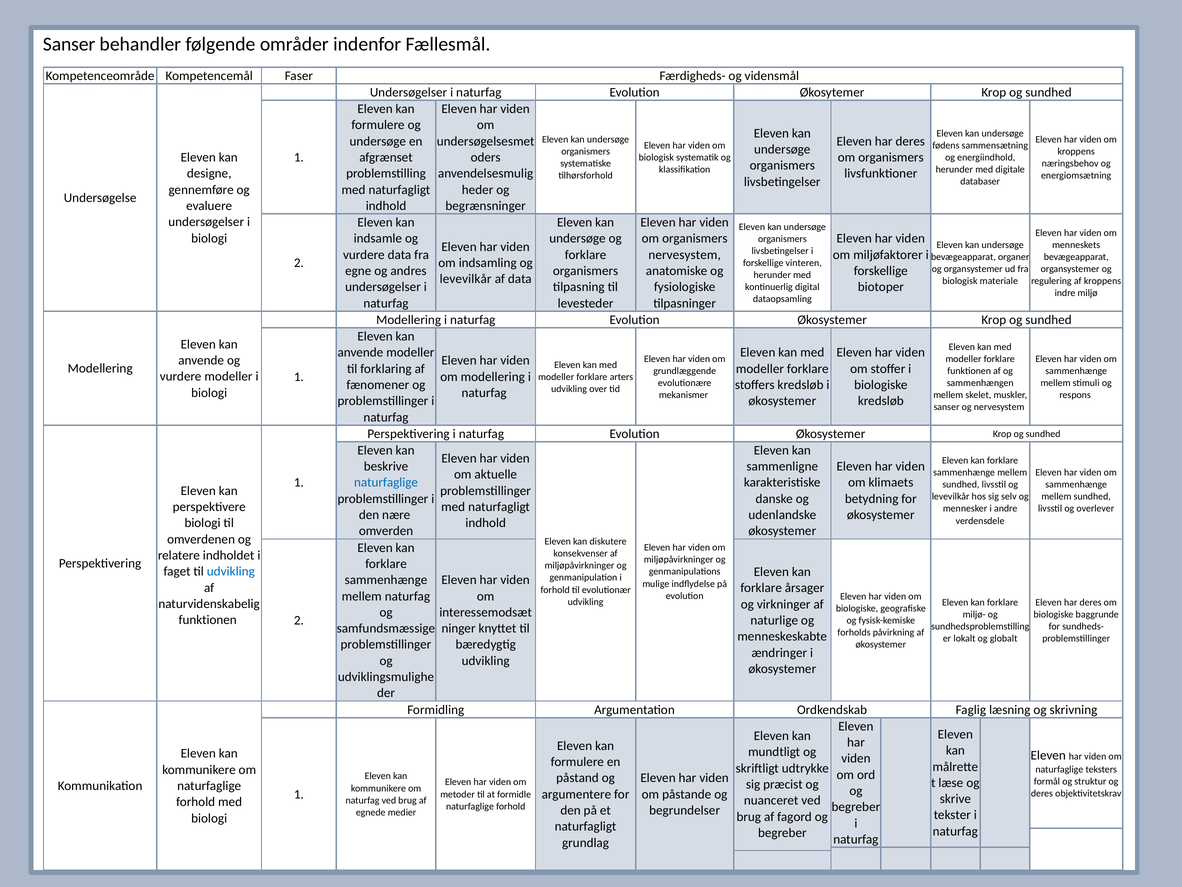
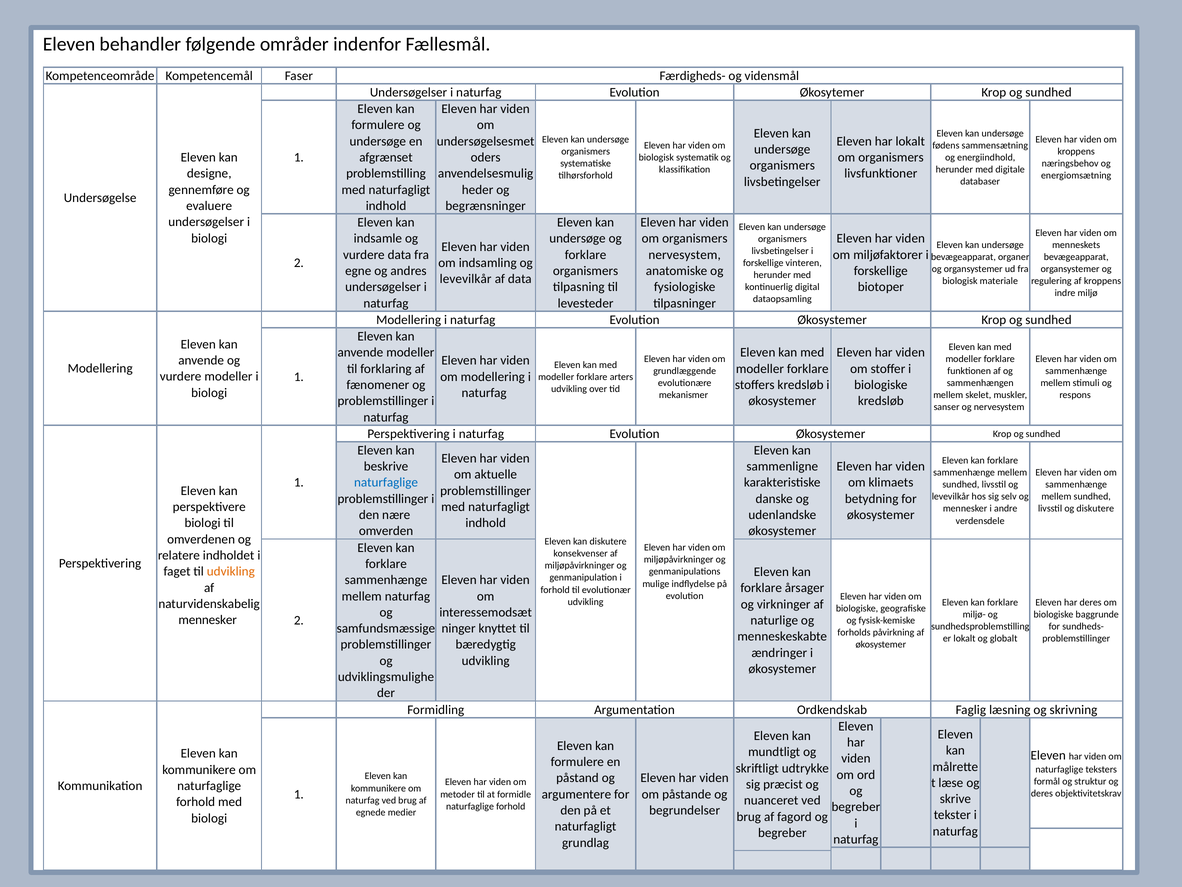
Sanser at (69, 44): Sanser -> Eleven
deres at (910, 141): deres -> lokalt
og overlever: overlever -> diskutere
udvikling at (231, 571) colour: blue -> orange
funktionen at (208, 620): funktionen -> mennesker
